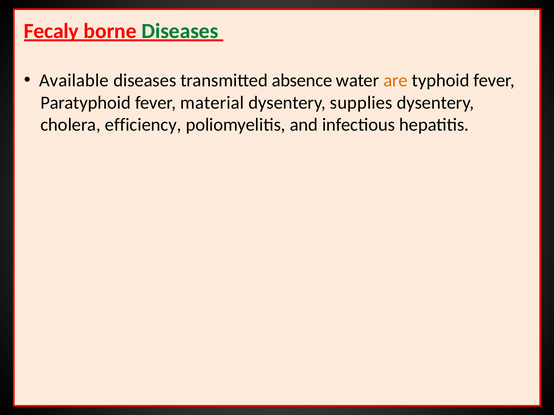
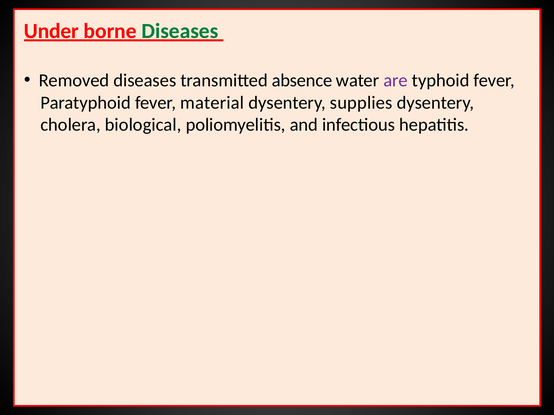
Fecaly: Fecaly -> Under
Available: Available -> Removed
are colour: orange -> purple
efficiency: efficiency -> biological
